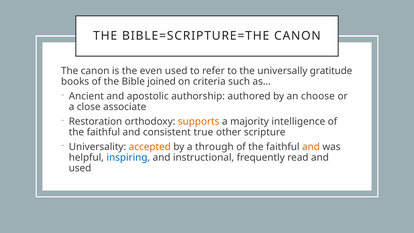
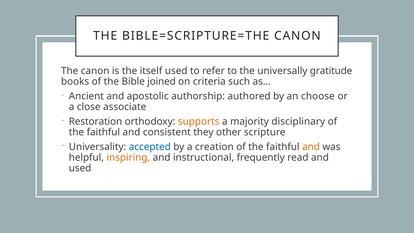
even: even -> itself
intelligence: intelligence -> disciplinary
true: true -> they
accepted colour: orange -> blue
through: through -> creation
inspiring colour: blue -> orange
